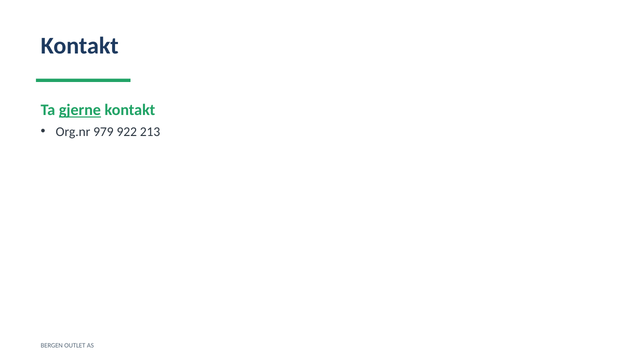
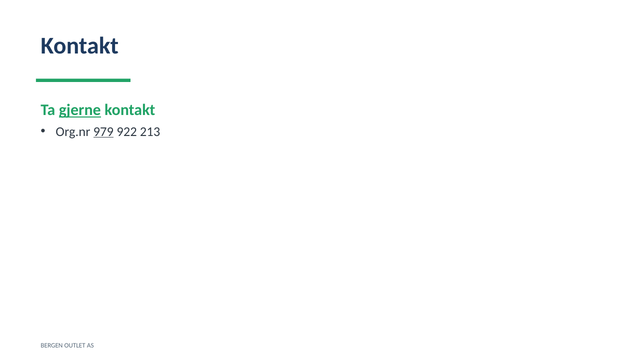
979 underline: none -> present
